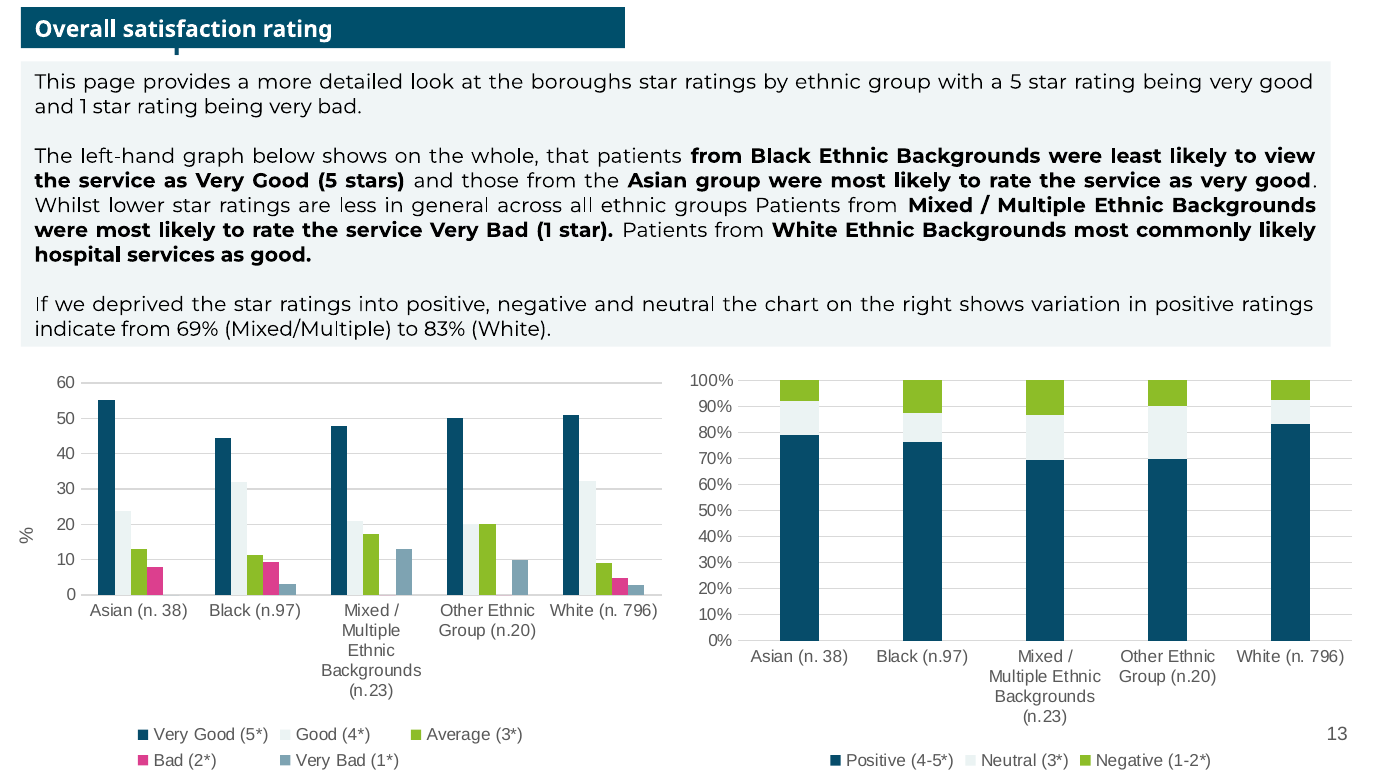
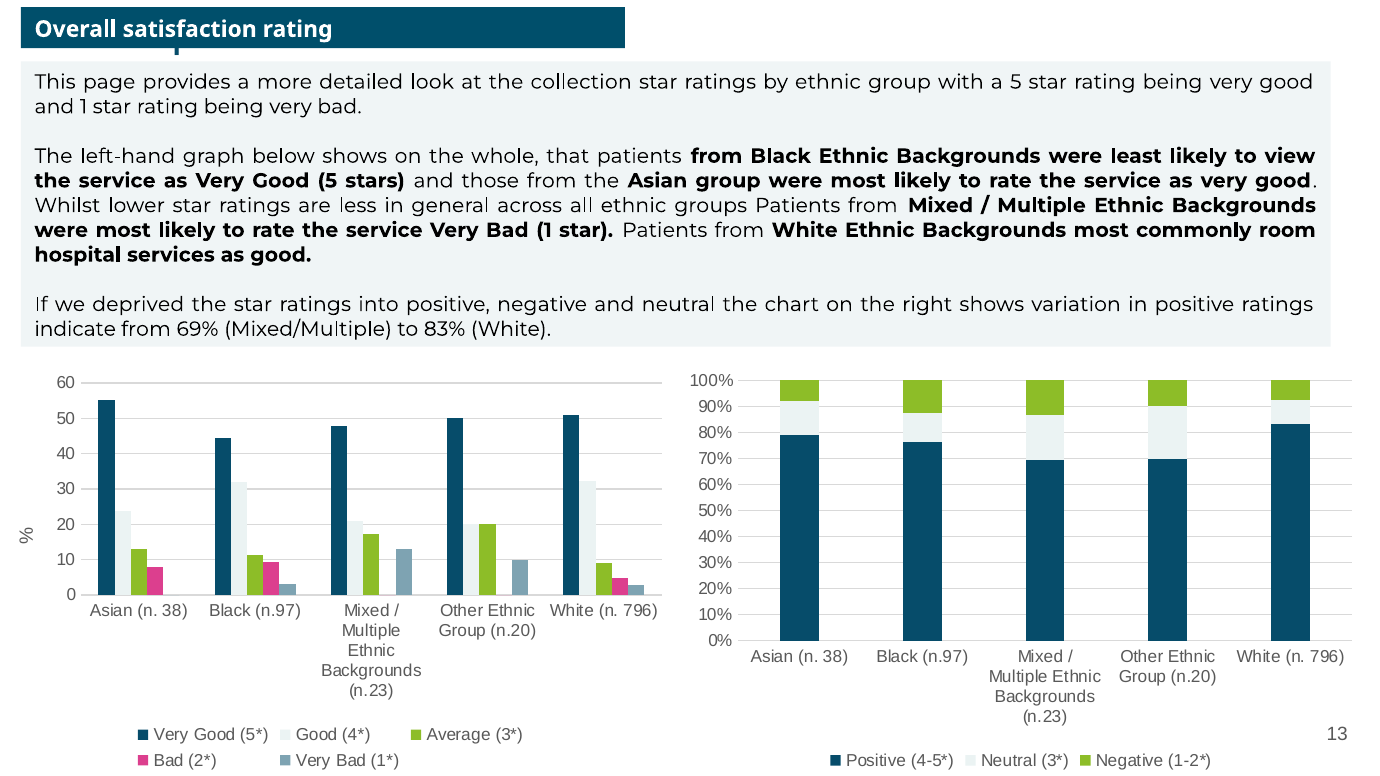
the boroughs: boroughs -> collection
commonly likely: likely -> room
